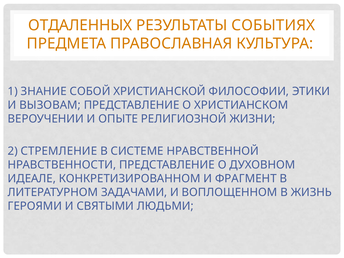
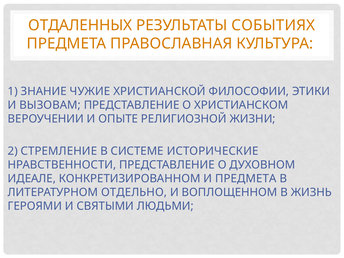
СОБОЙ: СОБОЙ -> ЧУЖИЕ
НРАВСТВЕННОЙ: НРАВСТВЕННОЙ -> ИСТОРИЧЕСКИЕ
И ФРАГМЕНТ: ФРАГМЕНТ -> ПРЕДМЕТА
ЗАДАЧАМИ: ЗАДАЧАМИ -> ОТДЕЛЬНО
